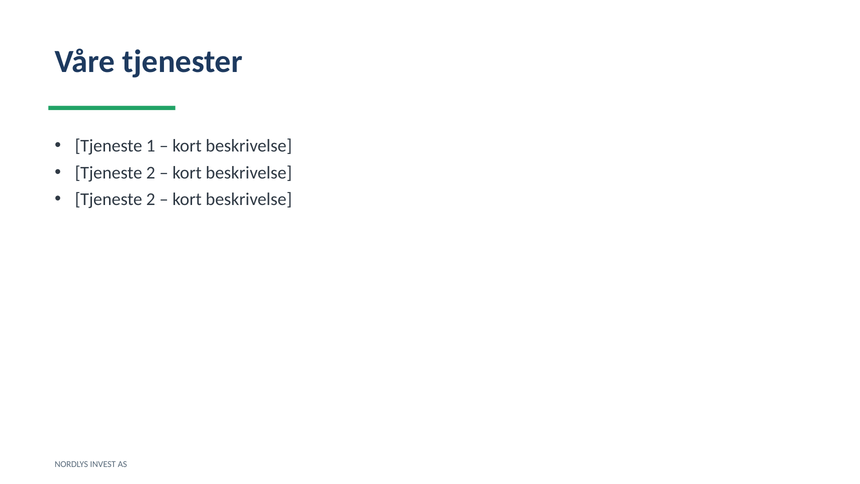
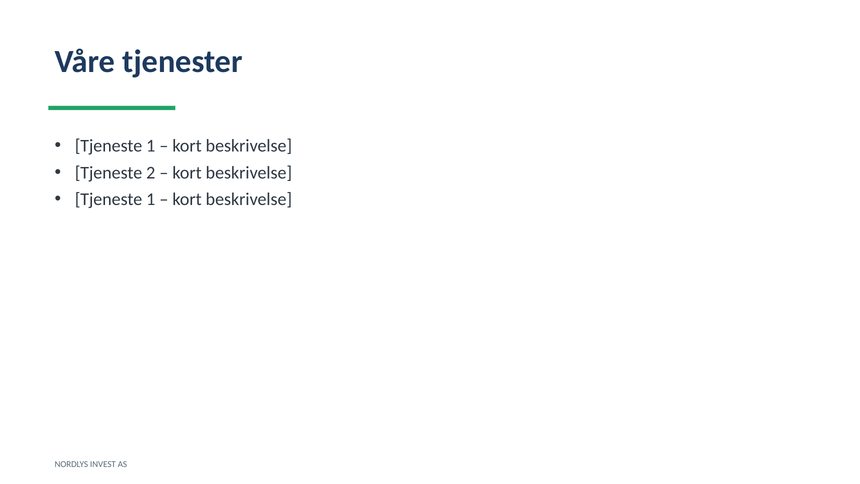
2 at (151, 199): 2 -> 1
